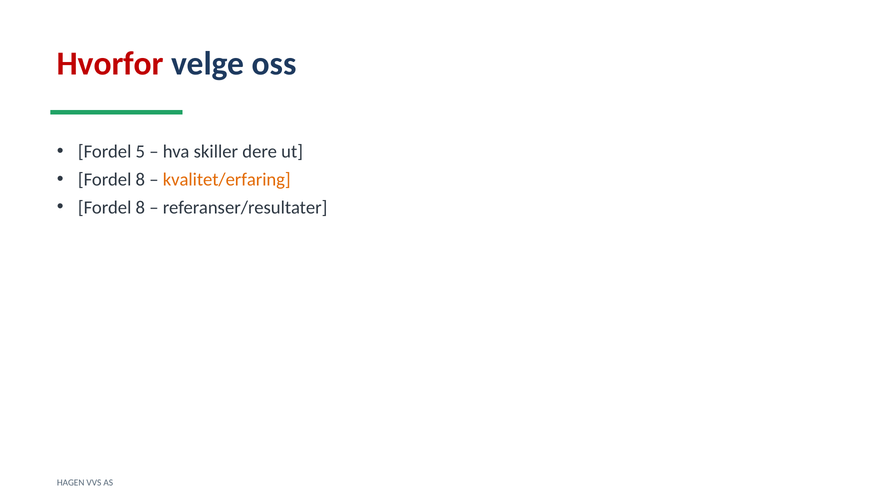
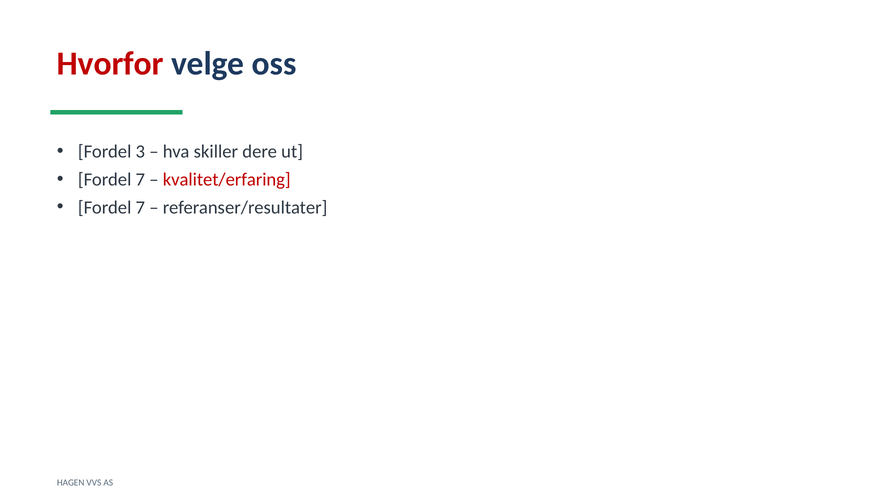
5: 5 -> 3
8 at (140, 180): 8 -> 7
kvalitet/erfaring colour: orange -> red
8 at (140, 208): 8 -> 7
